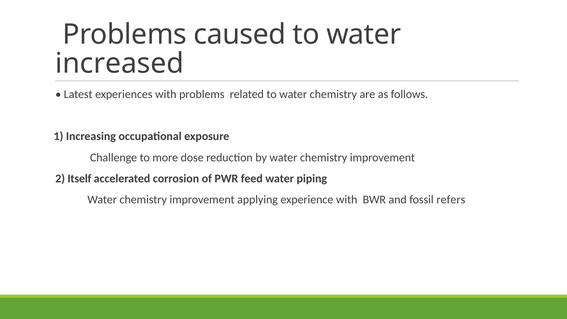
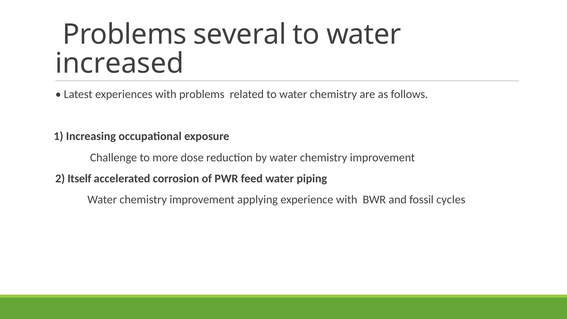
caused: caused -> several
refers: refers -> cycles
